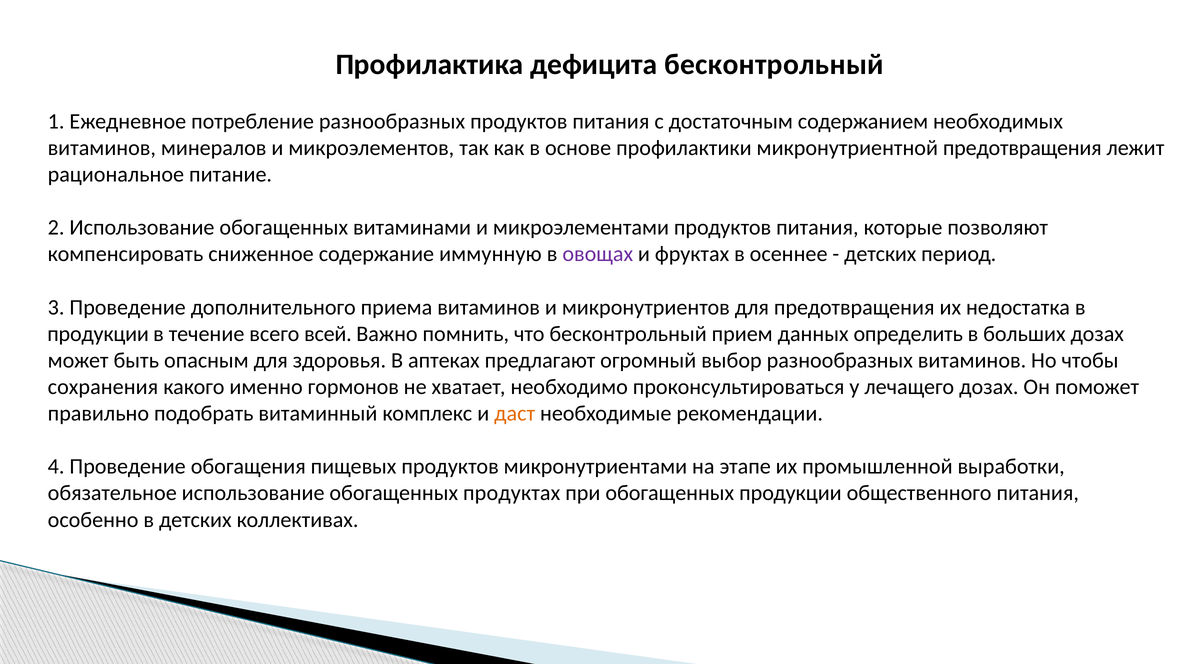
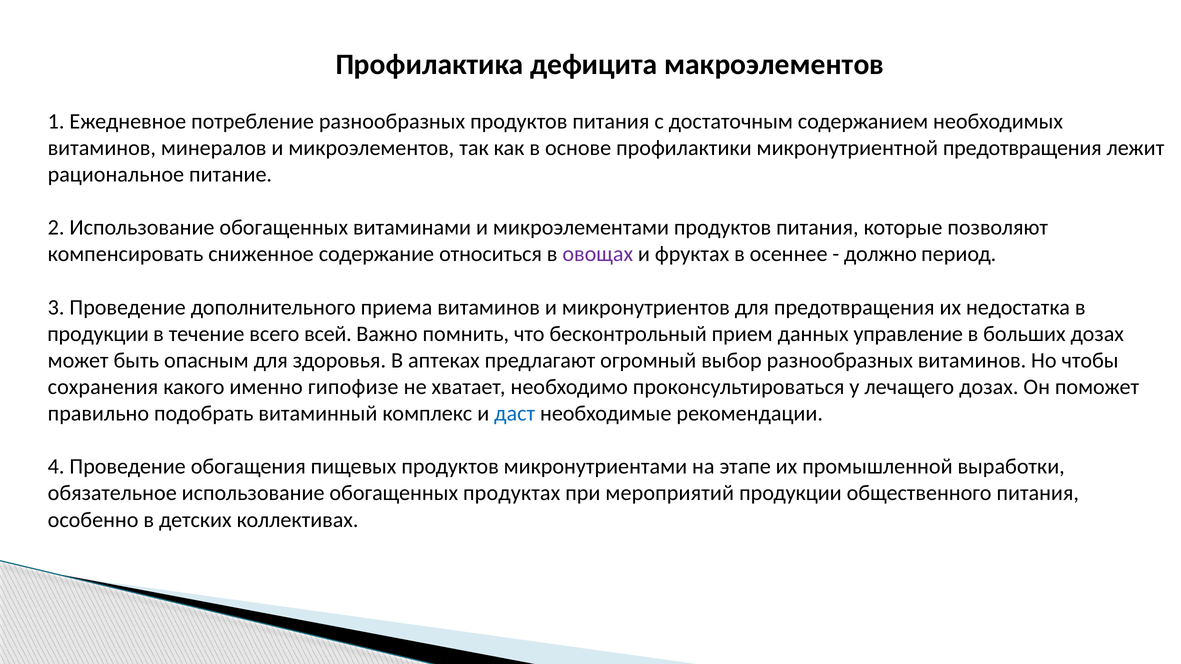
дефицита бесконтрольный: бесконтрольный -> макроэлементов
иммунную: иммунную -> относиться
детских at (880, 254): детских -> должно
определить: определить -> управление
гормонов: гормонов -> гипофизе
даст colour: orange -> blue
при обогащенных: обогащенных -> мероприятий
